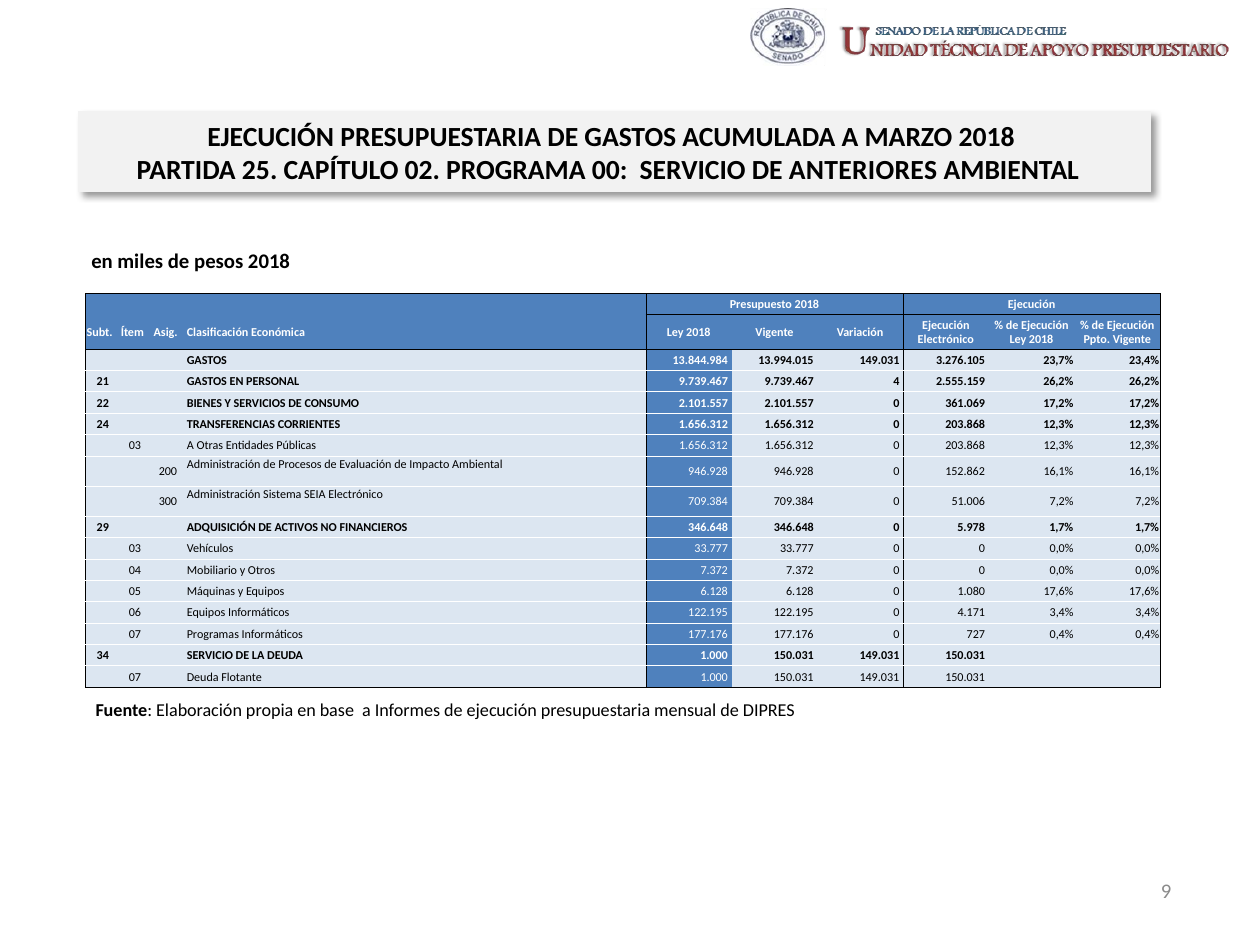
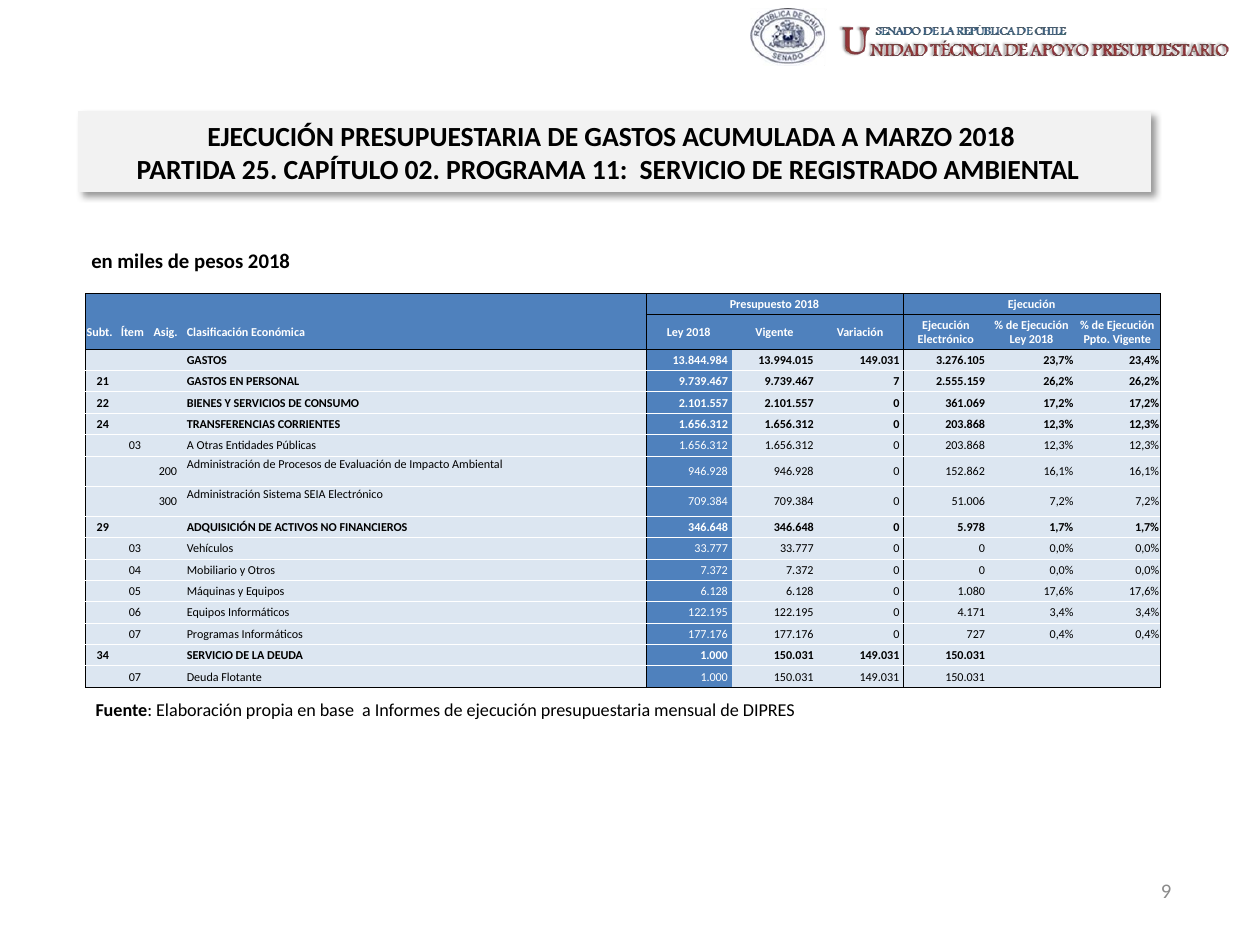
00: 00 -> 11
ANTERIORES: ANTERIORES -> REGISTRADO
4: 4 -> 7
